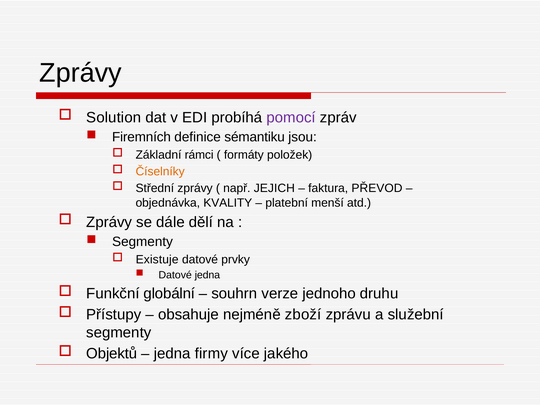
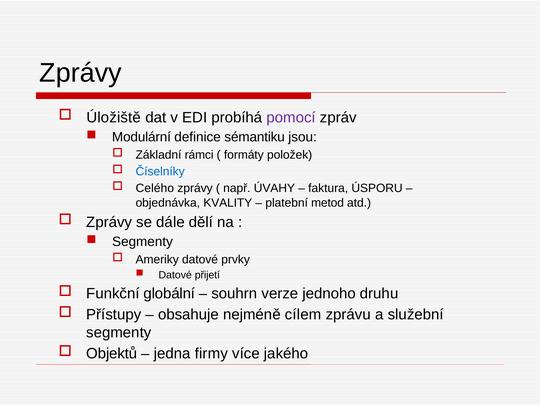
Solution: Solution -> Úložiště
Firemních: Firemních -> Modulární
Číselníky colour: orange -> blue
Střední: Střední -> Celého
JEJICH: JEJICH -> ÚVAHY
PŘEVOD: PŘEVOD -> ÚSPORU
menší: menší -> metod
Existuje: Existuje -> Ameriky
Datové jedna: jedna -> přijetí
zboží: zboží -> cílem
